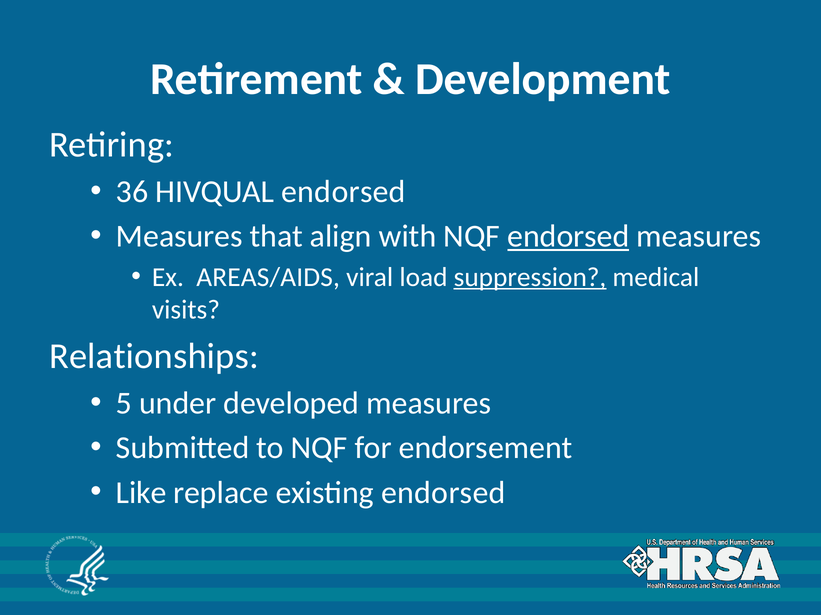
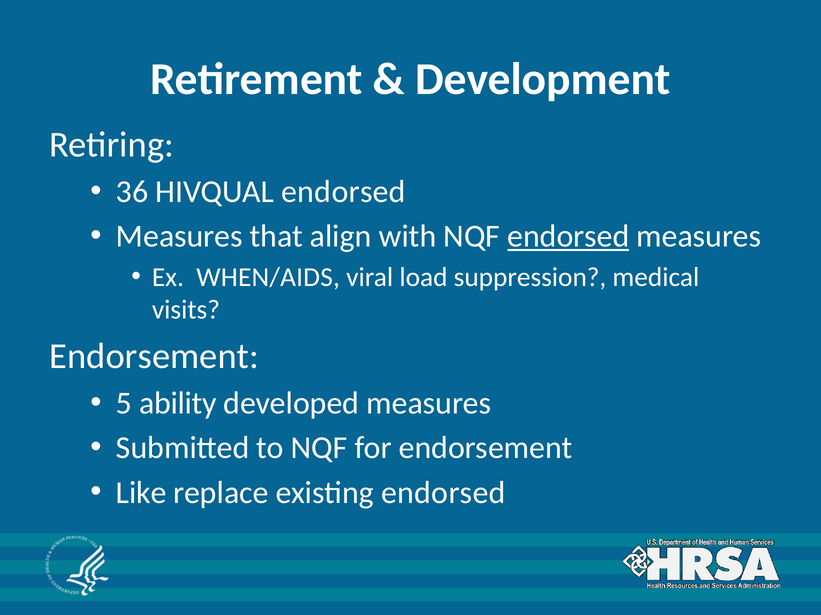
AREAS/AIDS: AREAS/AIDS -> WHEN/AIDS
suppression underline: present -> none
Relationships at (154, 357): Relationships -> Endorsement
under: under -> ability
